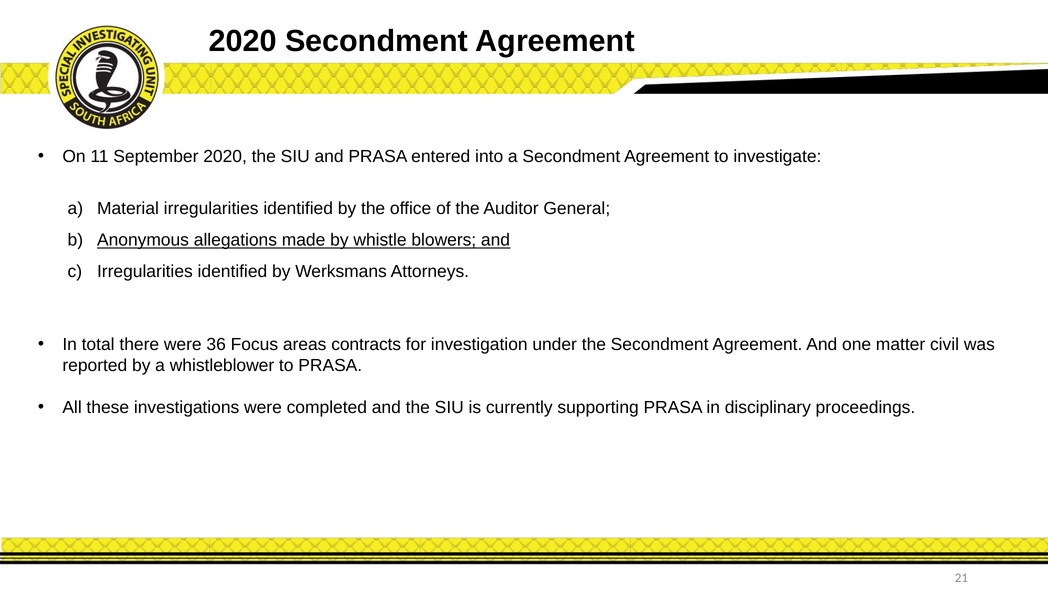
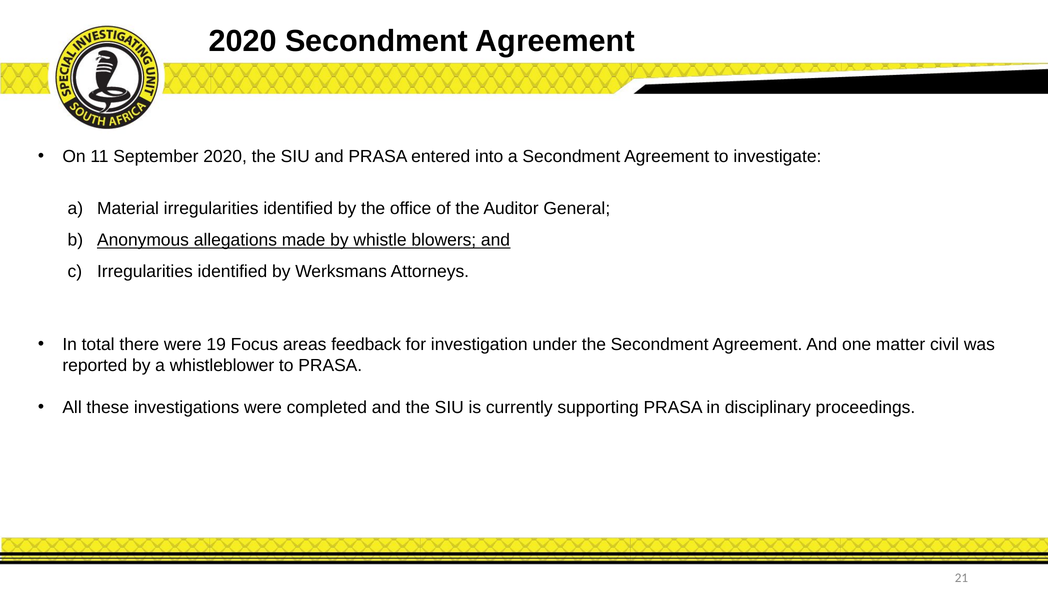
36: 36 -> 19
contracts: contracts -> feedback
